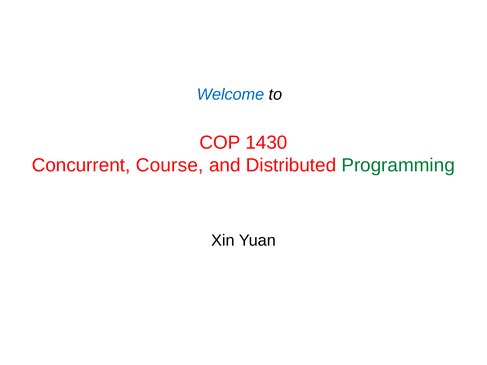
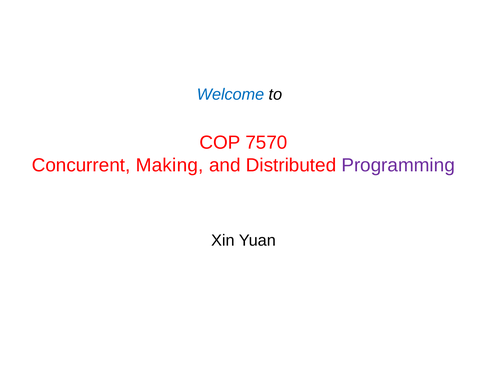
1430: 1430 -> 7570
Course: Course -> Making
Programming colour: green -> purple
